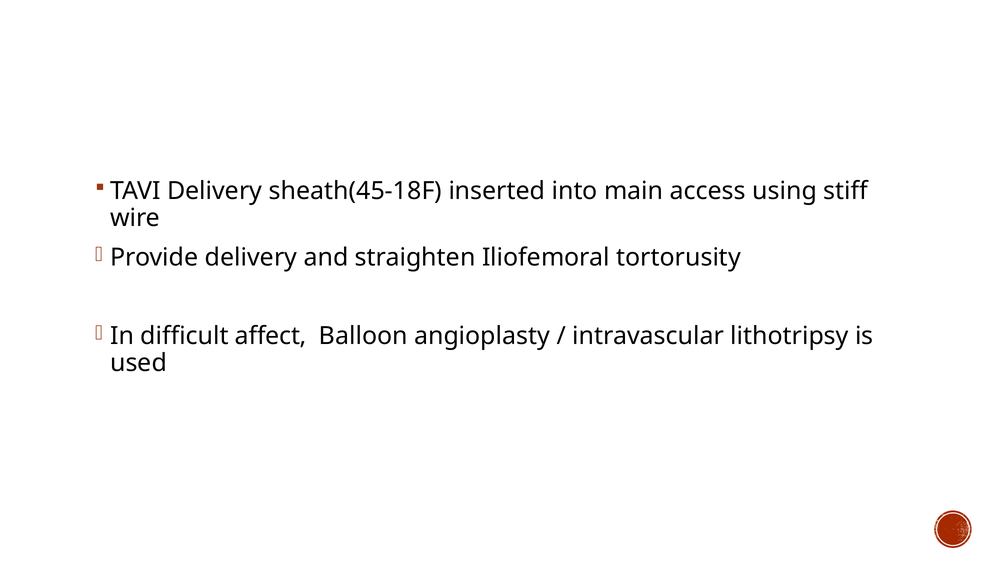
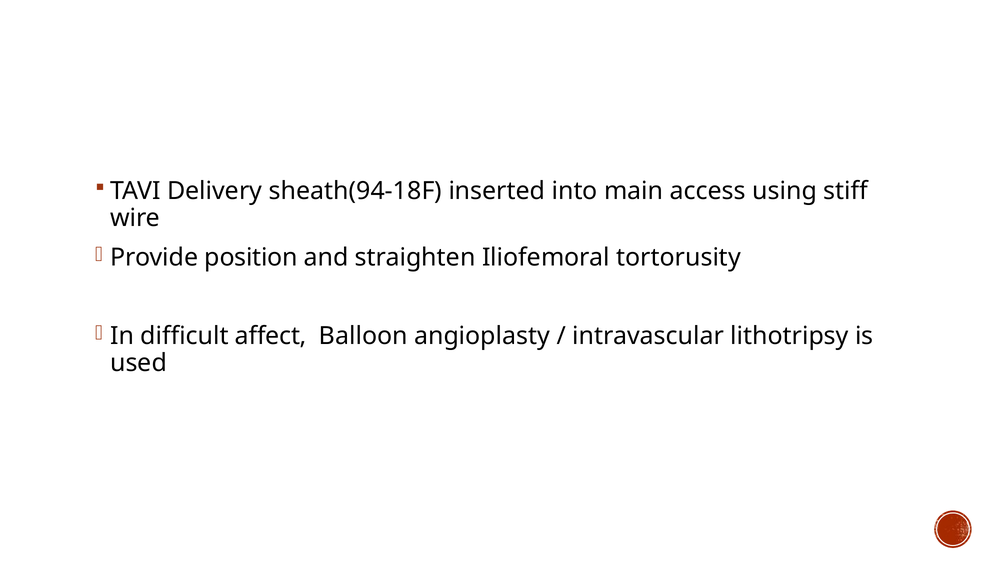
sheath(45-18F: sheath(45-18F -> sheath(94-18F
Provide delivery: delivery -> position
